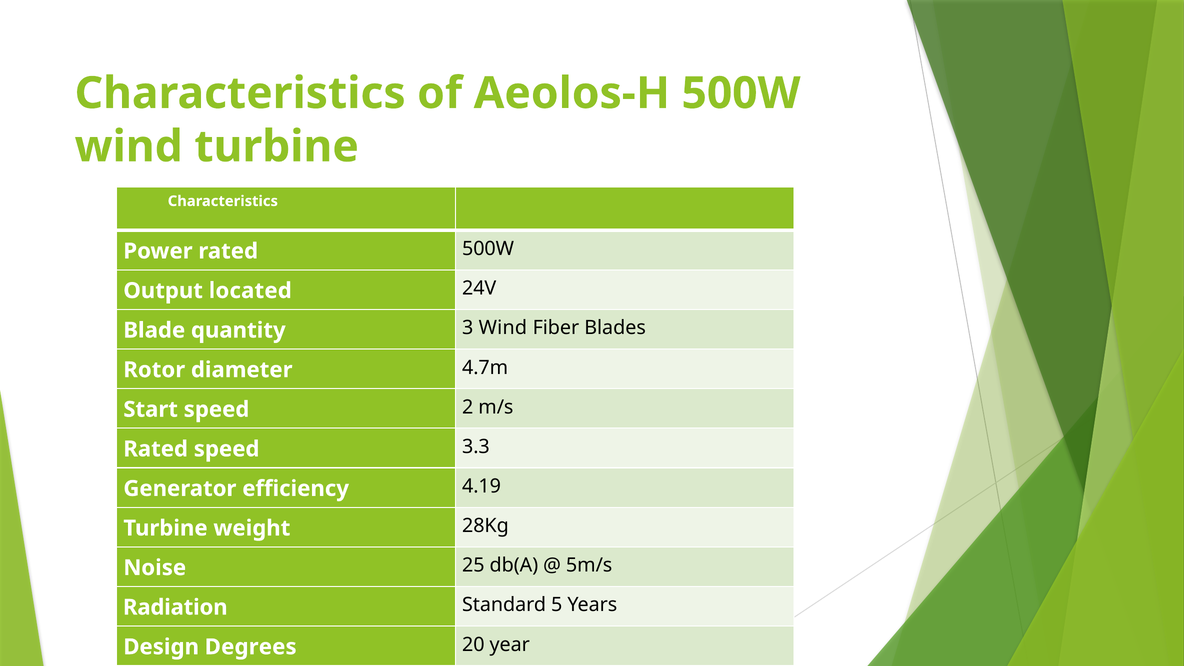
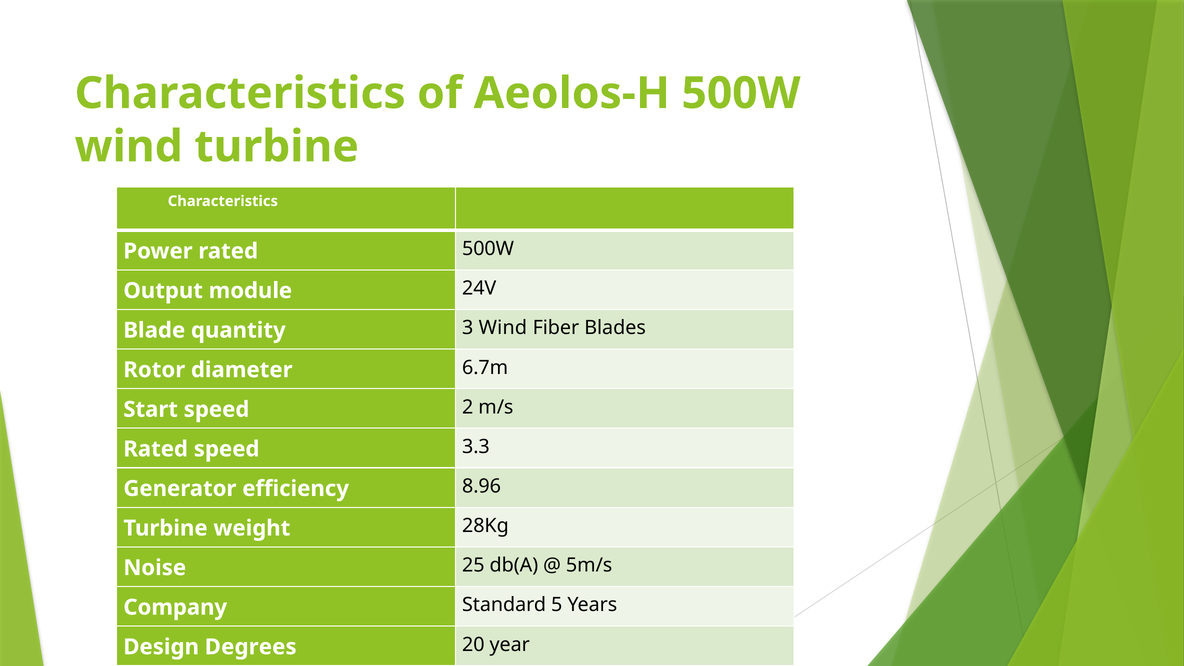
located: located -> module
4.7m: 4.7m -> 6.7m
4.19: 4.19 -> 8.96
Radiation: Radiation -> Company
